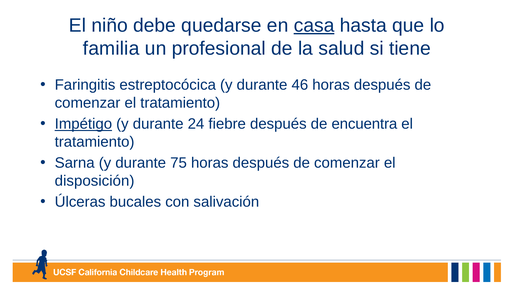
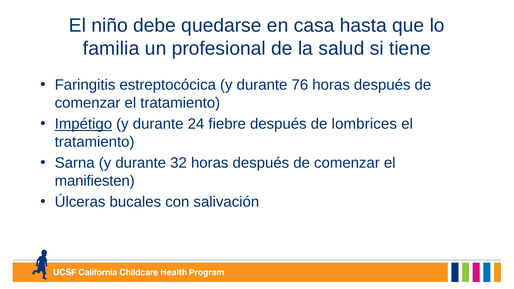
casa underline: present -> none
46: 46 -> 76
encuentra: encuentra -> lombrices
75: 75 -> 32
disposición: disposición -> manifiesten
